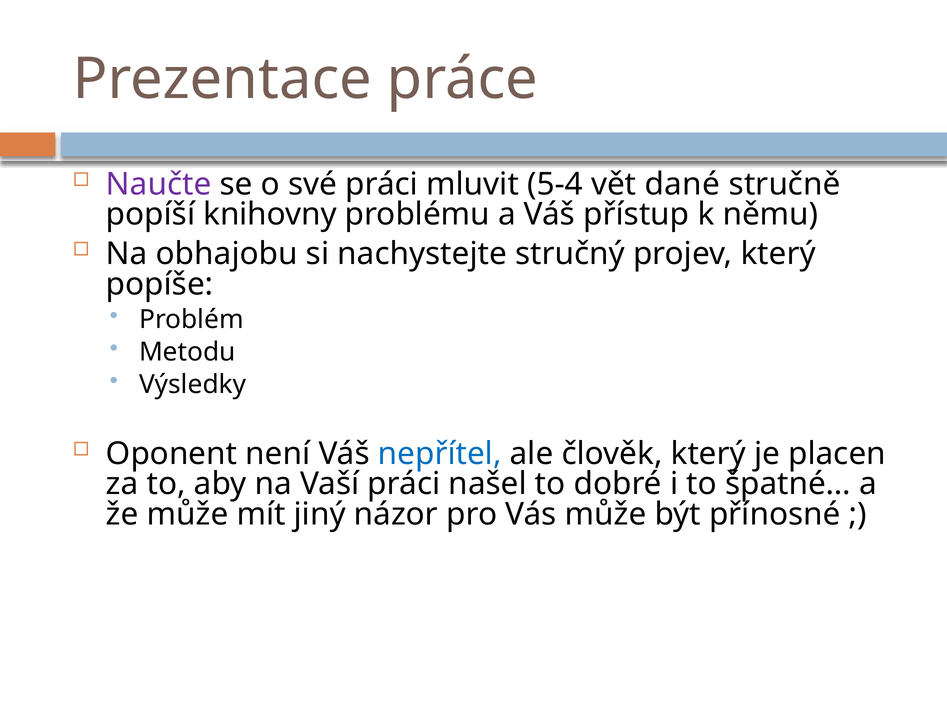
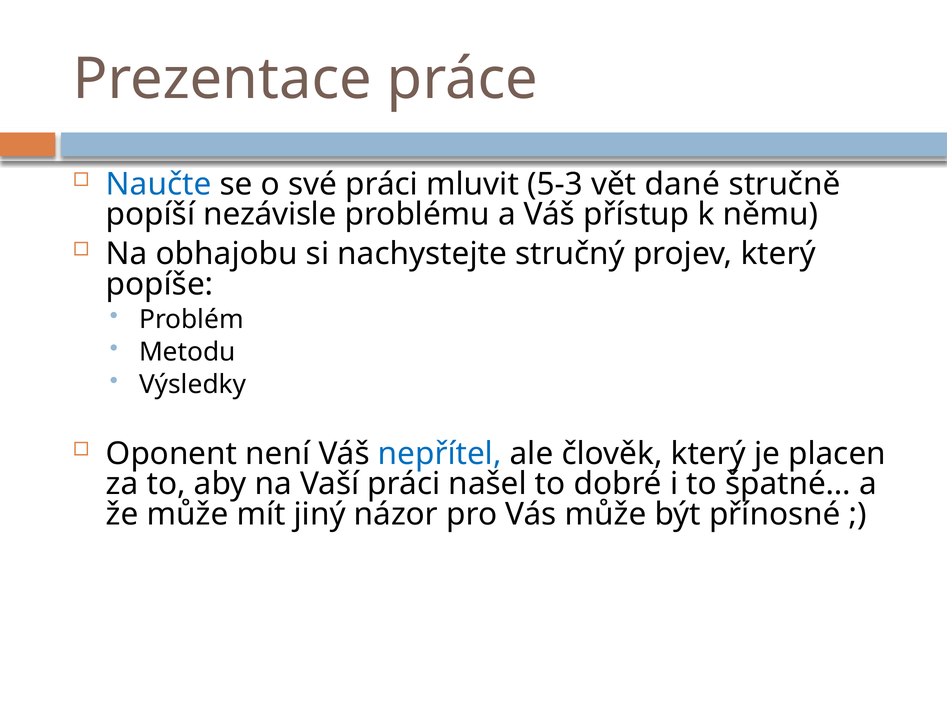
Naučte colour: purple -> blue
5-4: 5-4 -> 5-3
knihovny: knihovny -> nezávisle
